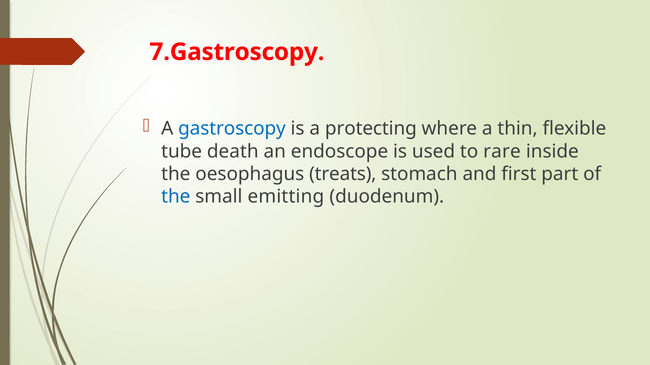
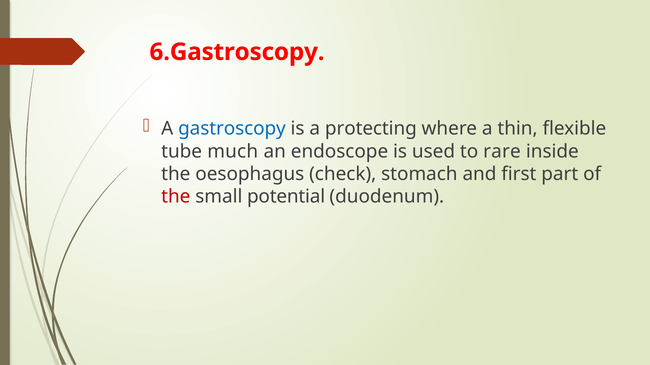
7.Gastroscopy: 7.Gastroscopy -> 6.Gastroscopy
death: death -> much
treats: treats -> check
the at (176, 197) colour: blue -> red
emitting: emitting -> potential
